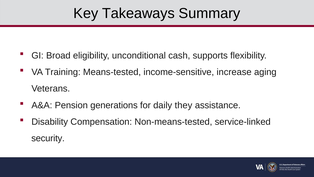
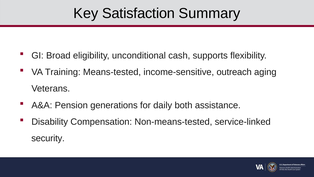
Takeaways: Takeaways -> Satisfaction
increase: increase -> outreach
they: they -> both
